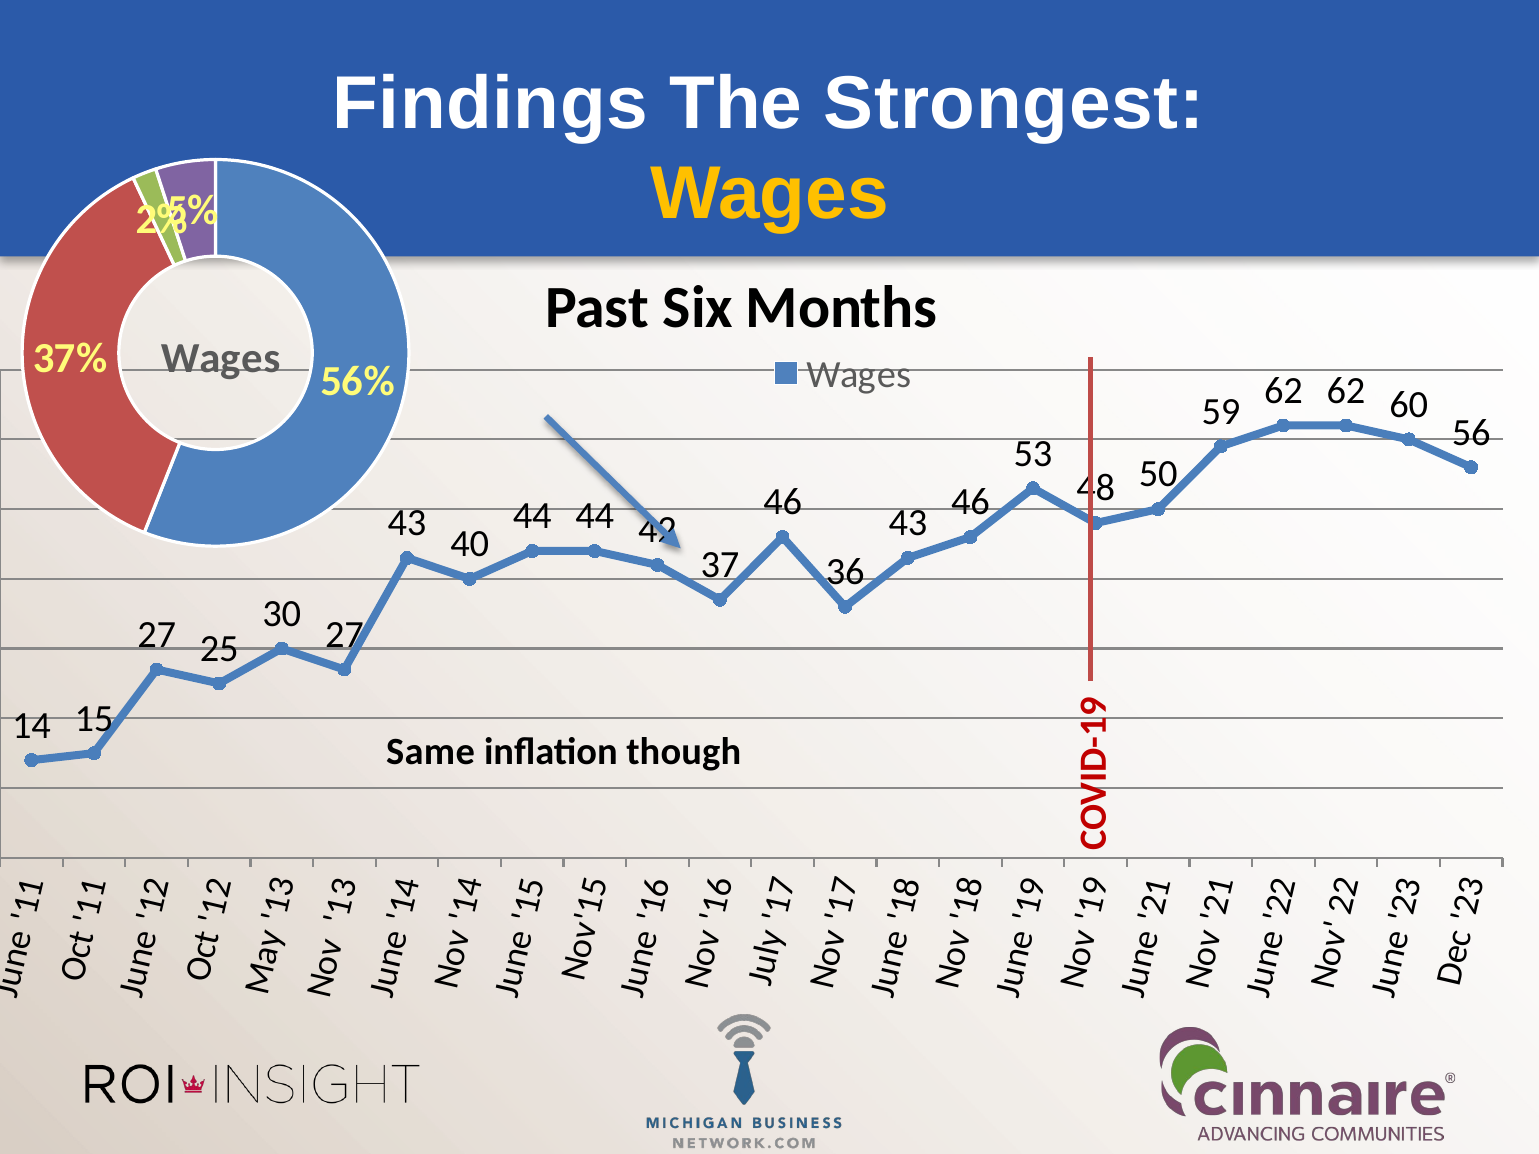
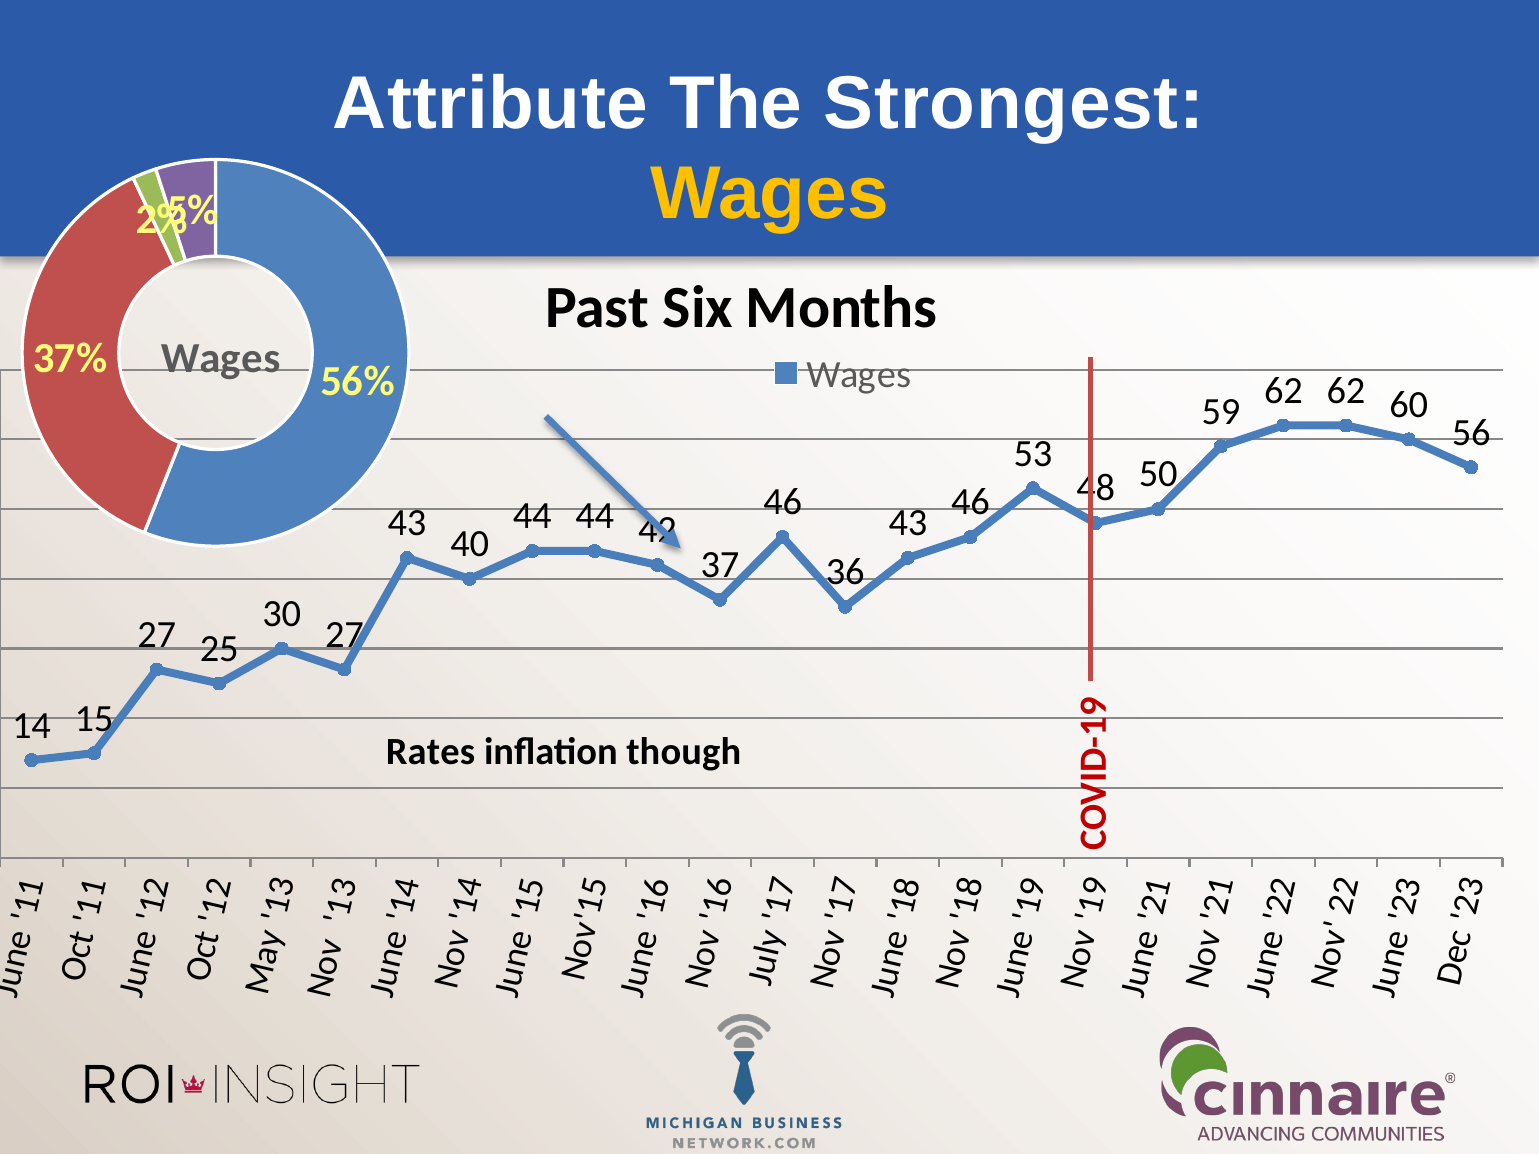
Findings: Findings -> Attribute
Same: Same -> Rates
